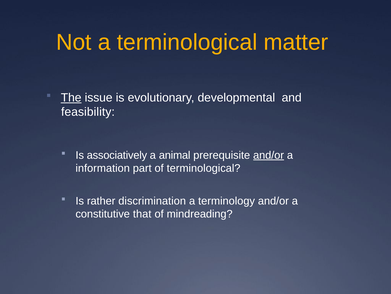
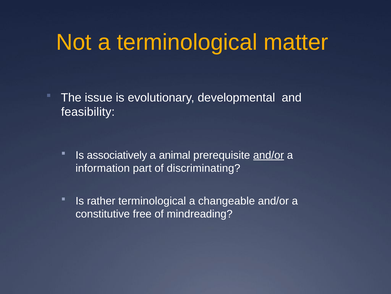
The underline: present -> none
of terminological: terminological -> discriminating
rather discrimination: discrimination -> terminological
terminology: terminology -> changeable
that: that -> free
